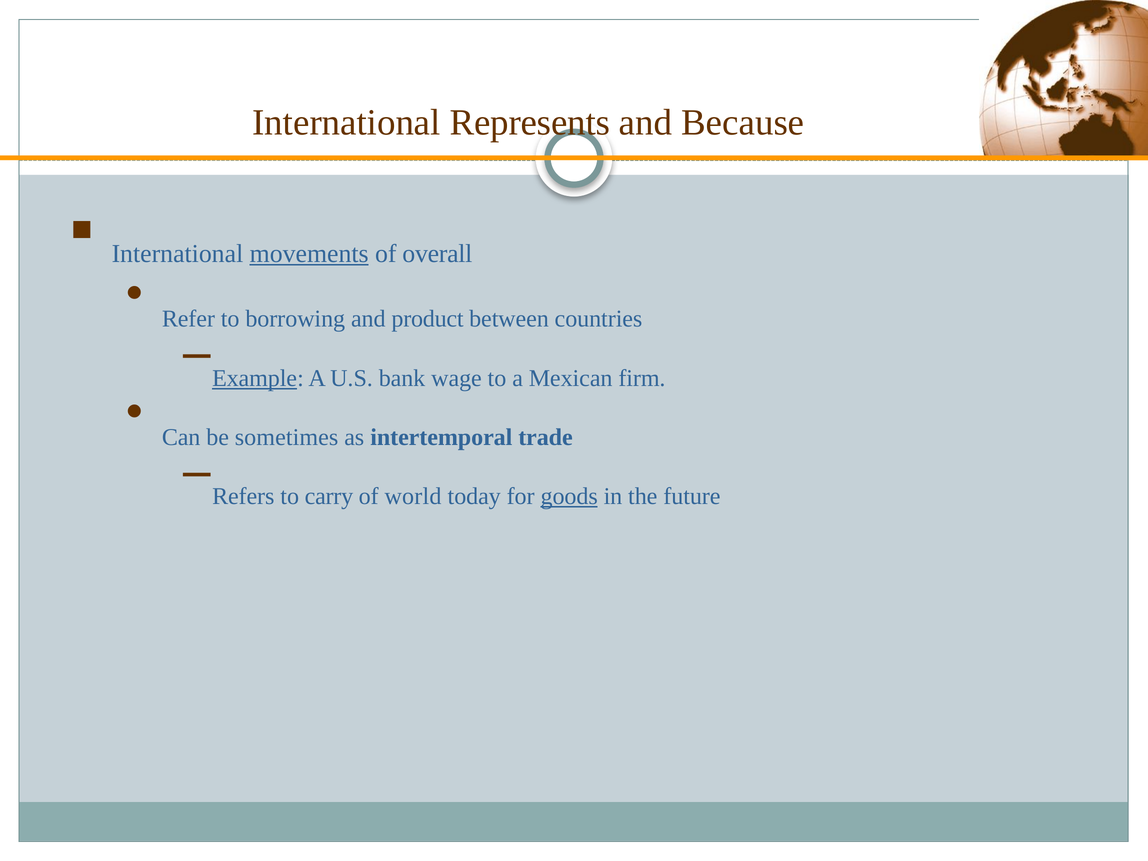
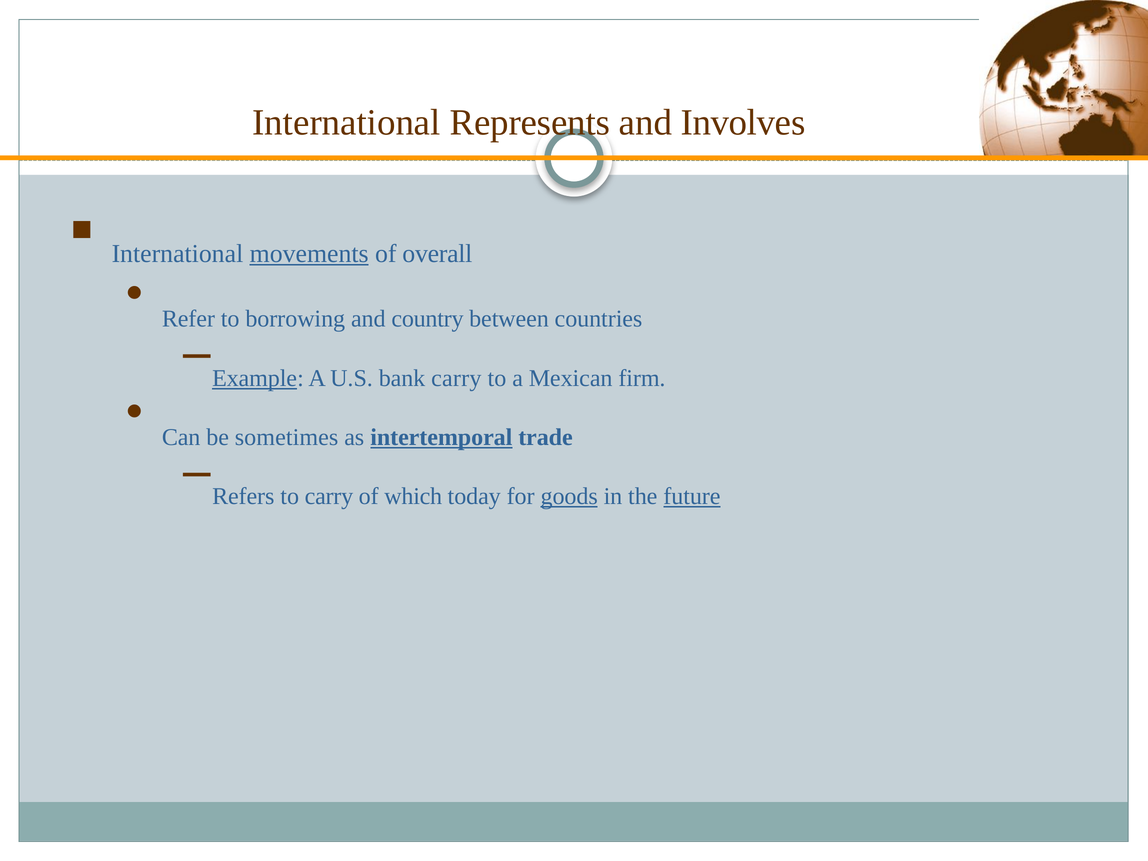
Because: Because -> Involves
product: product -> country
bank wage: wage -> carry
intertemporal underline: none -> present
world: world -> which
future underline: none -> present
